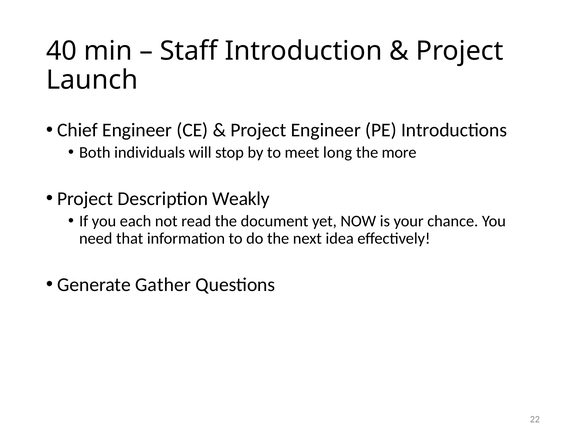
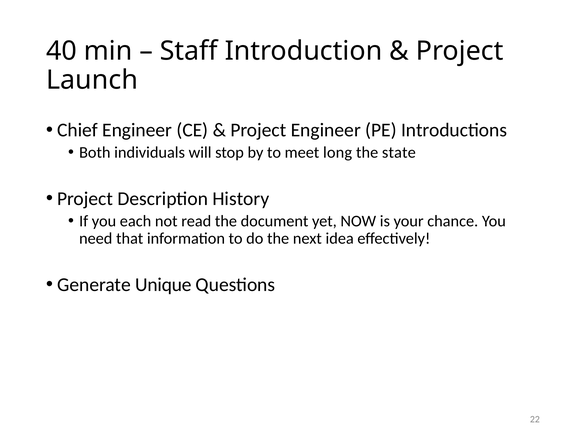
more: more -> state
Weakly: Weakly -> History
Gather: Gather -> Unique
